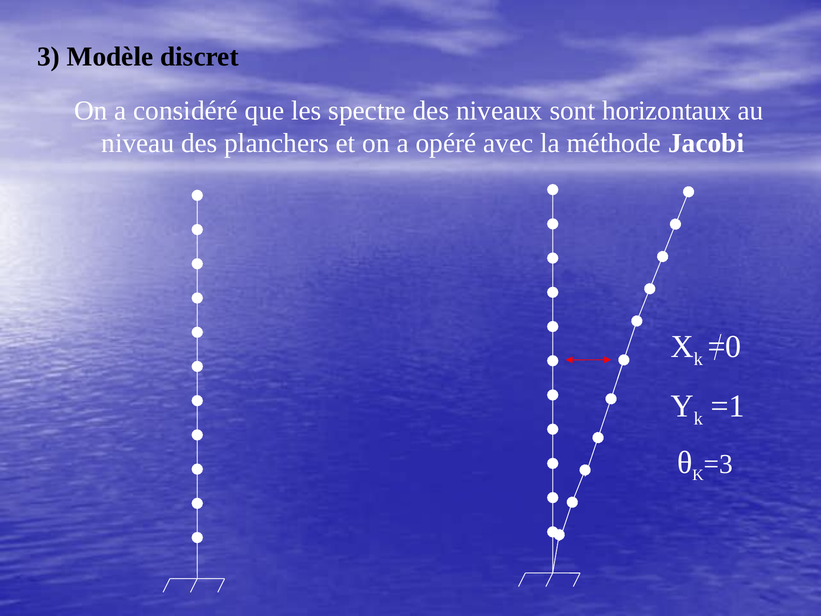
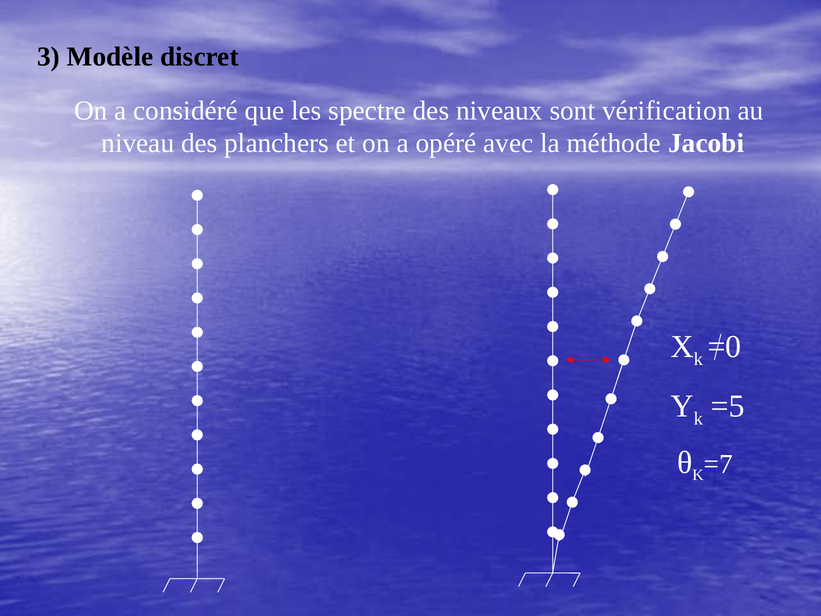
horizontaux: horizontaux -> vérification
=1: =1 -> =5
=3: =3 -> =7
